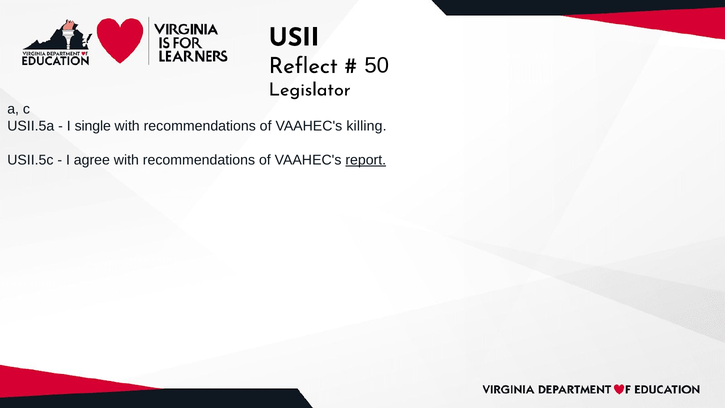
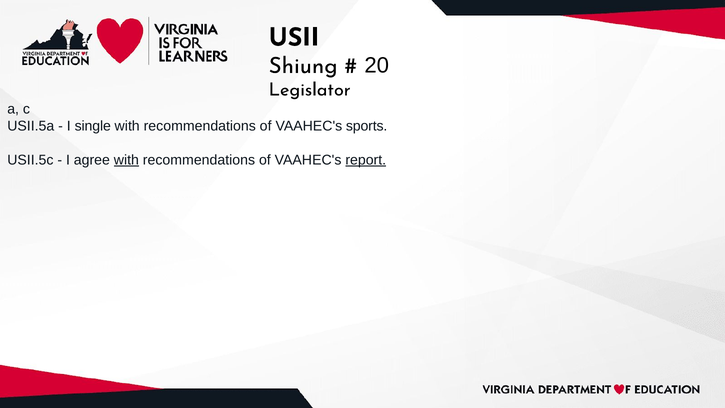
Reflect: Reflect -> Shiung
50: 50 -> 20
killing: killing -> sports
with at (126, 160) underline: none -> present
